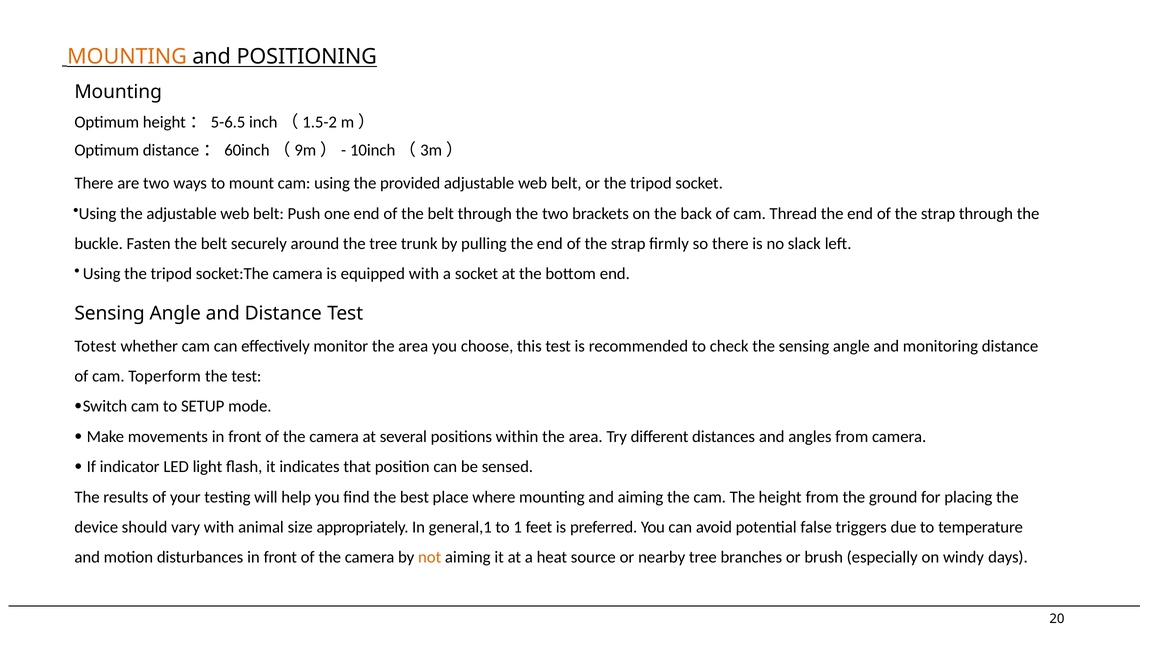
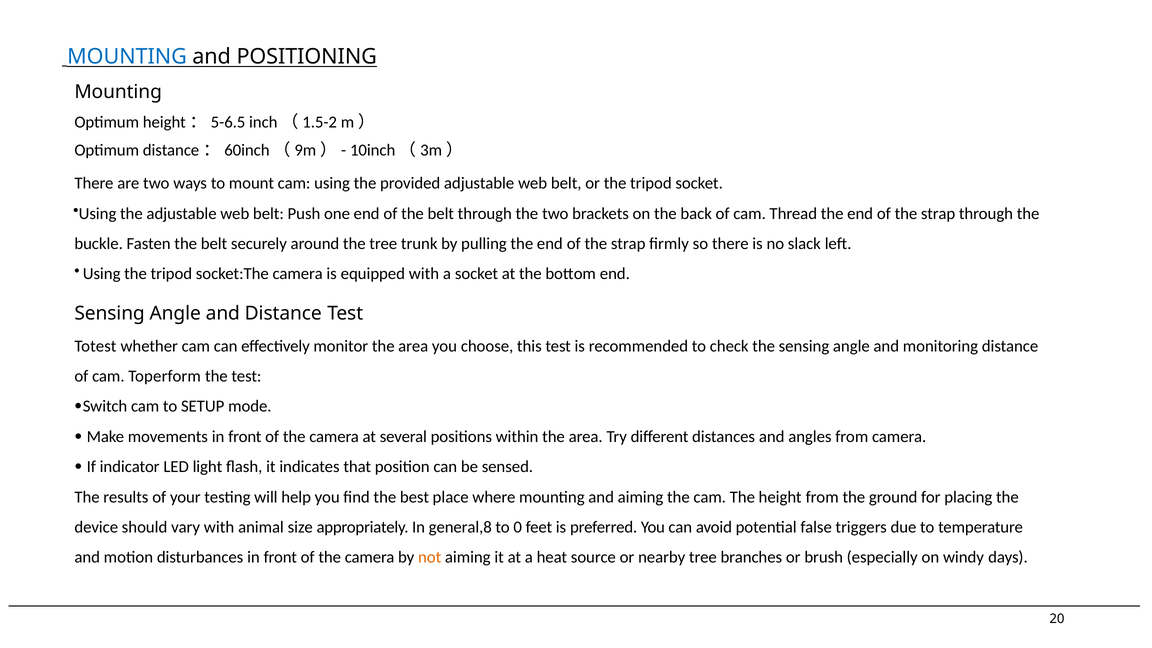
MOUNTING at (127, 57) colour: orange -> blue
general,1: general,1 -> general,8
1: 1 -> 0
